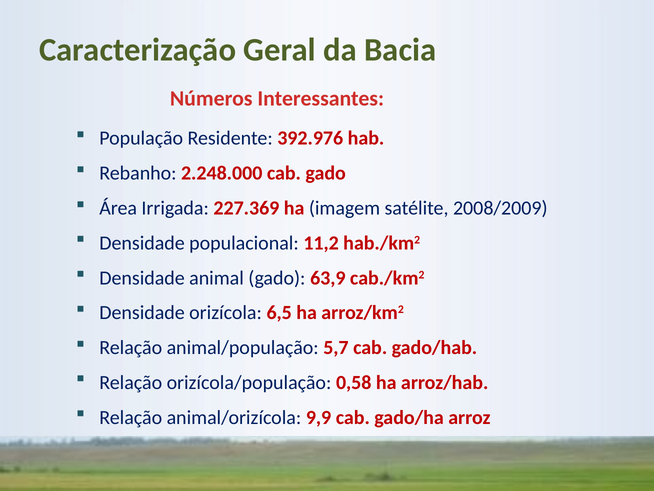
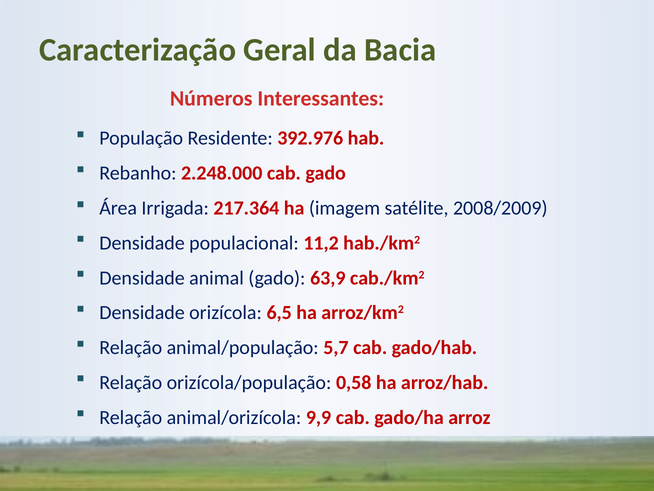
227.369: 227.369 -> 217.364
